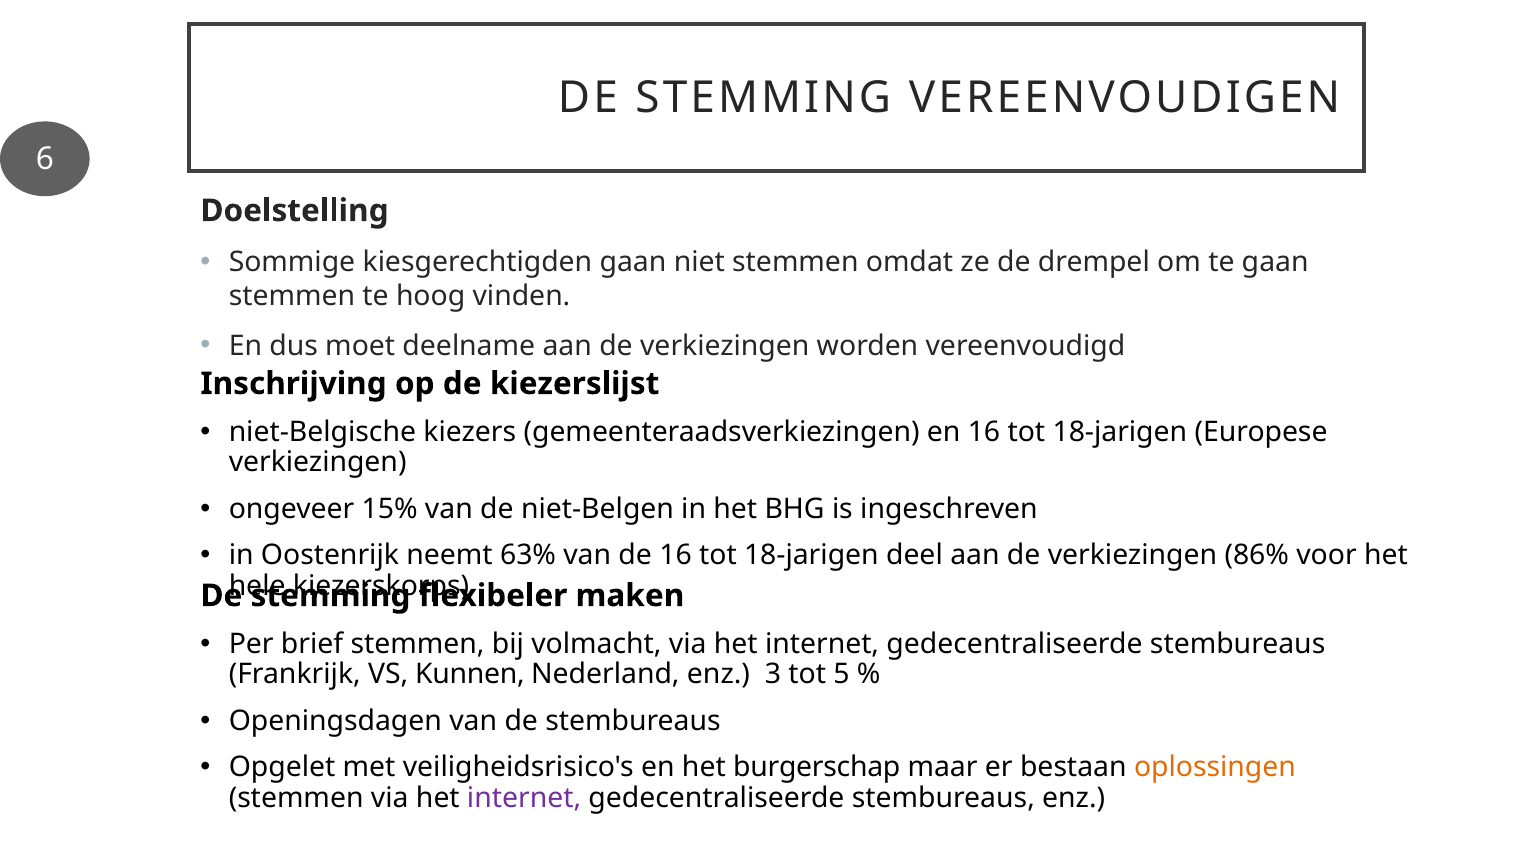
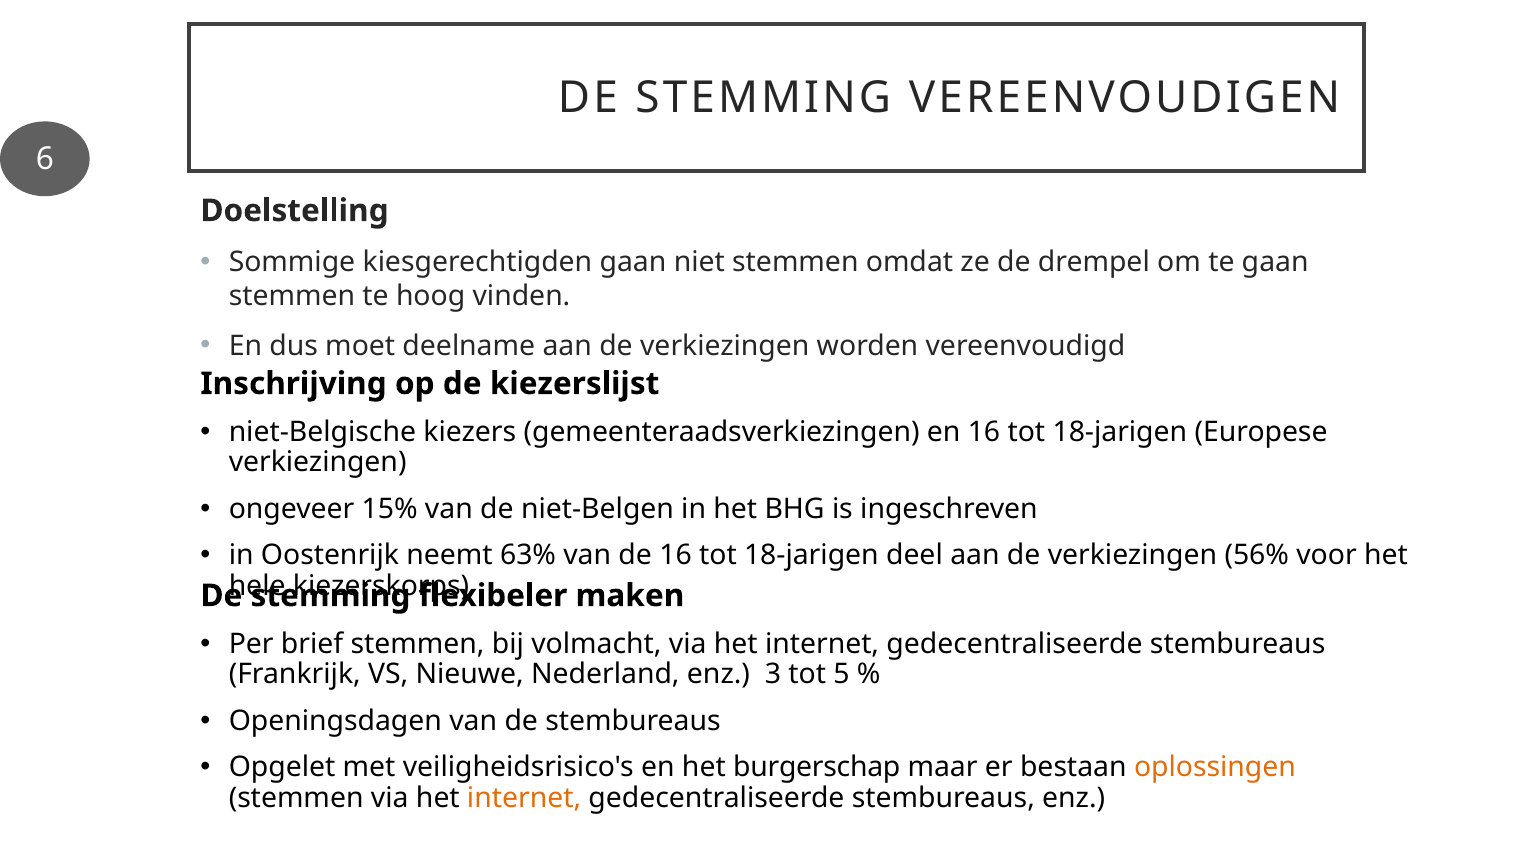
86%: 86% -> 56%
Kunnen: Kunnen -> Nieuwe
internet at (524, 798) colour: purple -> orange
